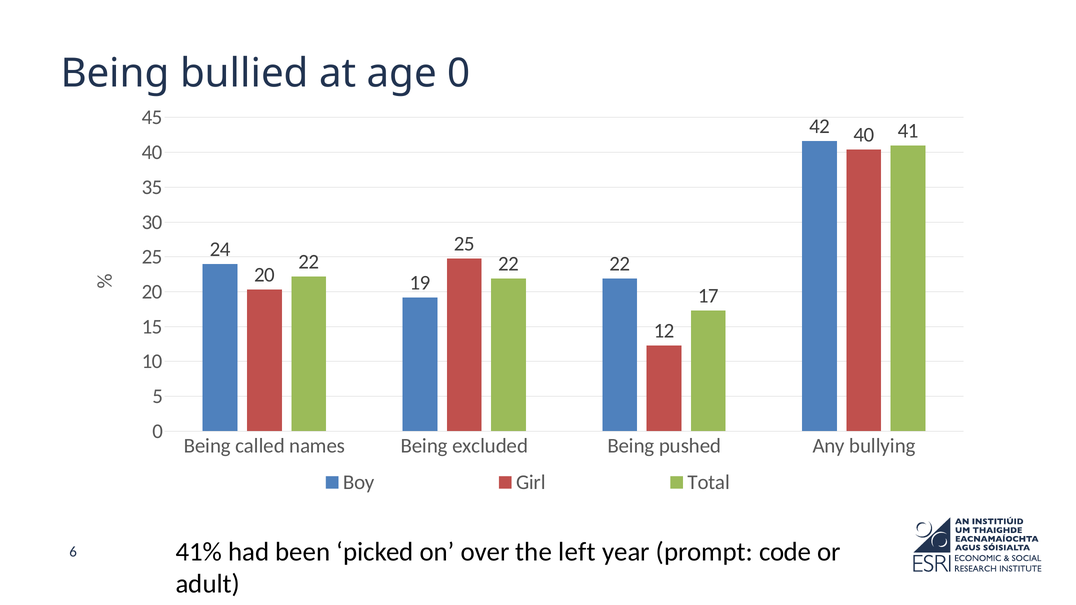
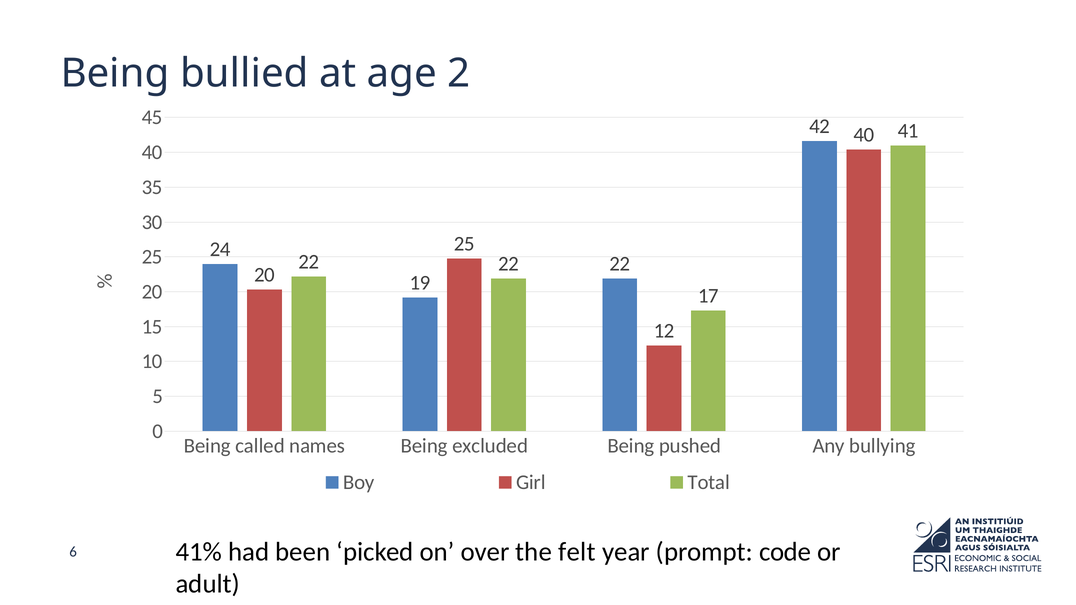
age 0: 0 -> 2
left: left -> felt
